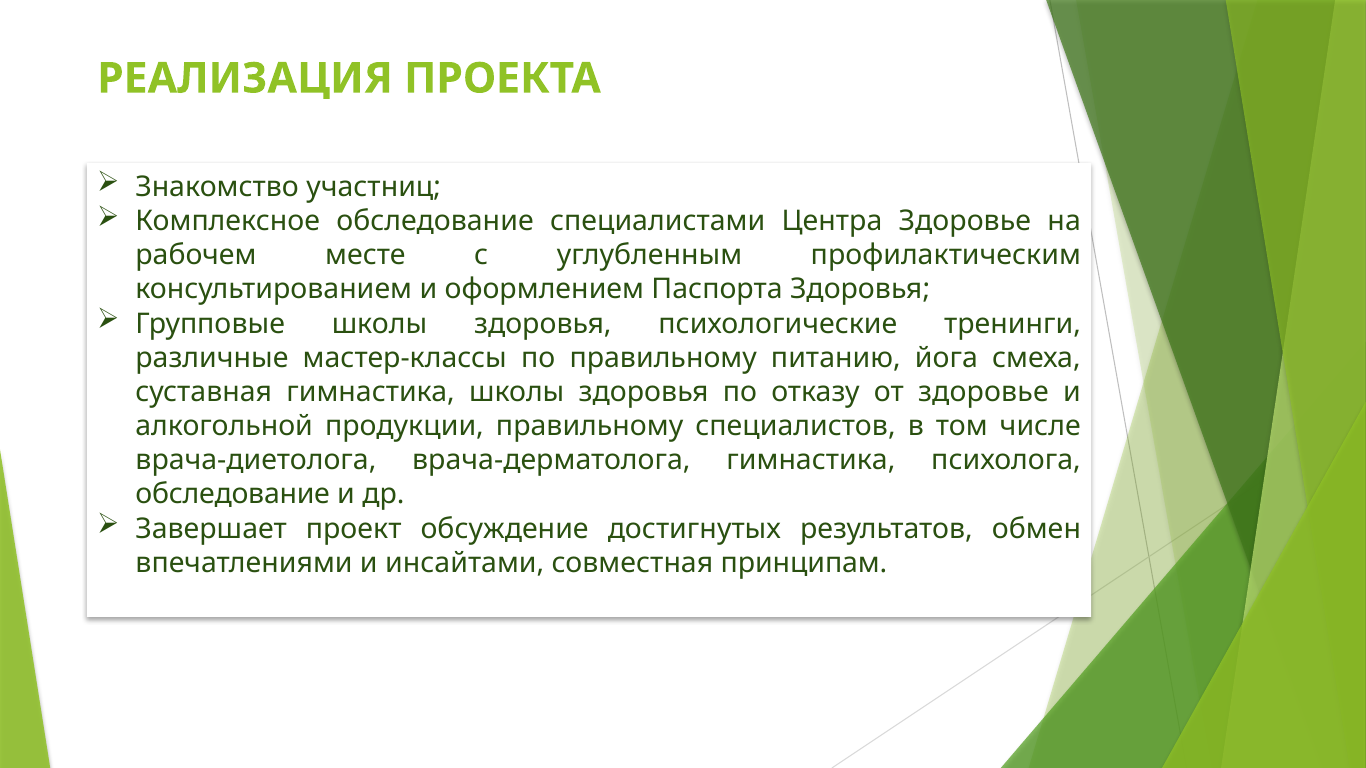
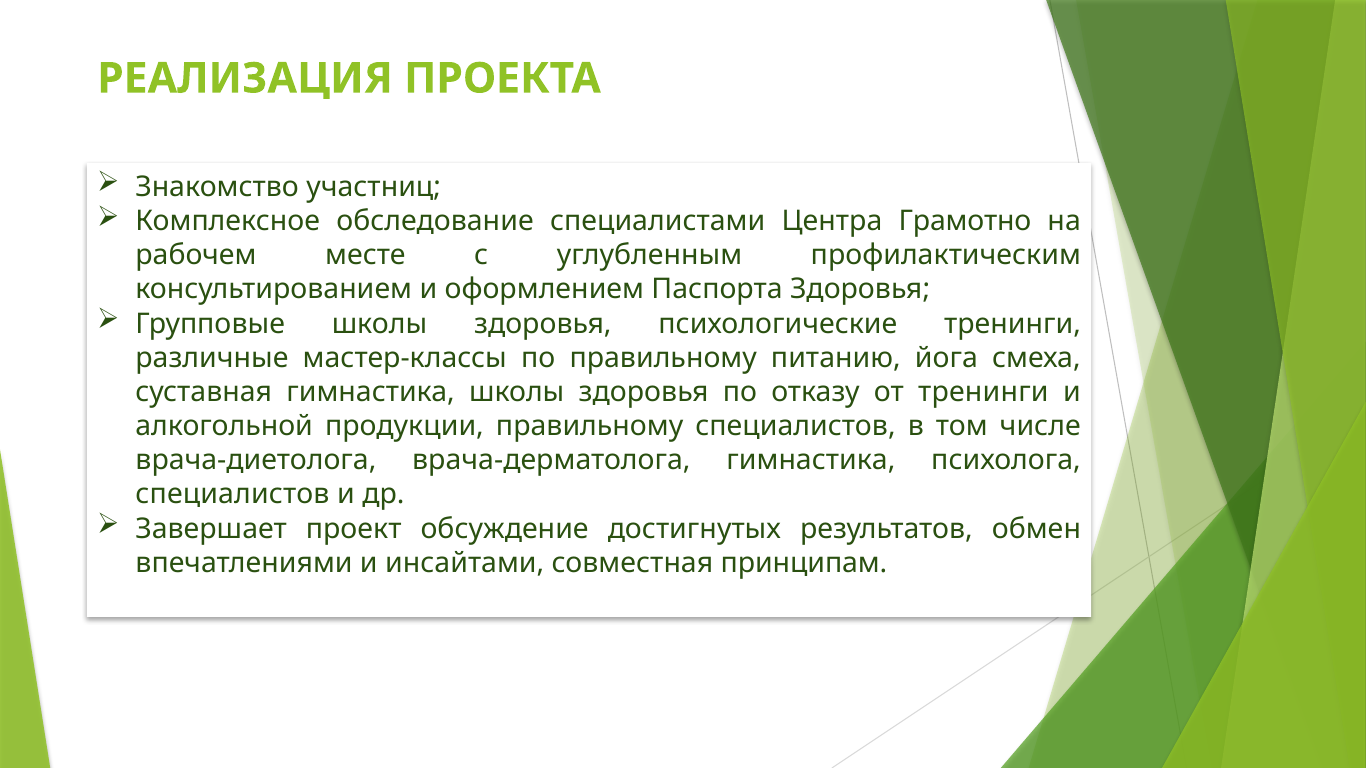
Центра Здоровье: Здоровье -> Грамотно
от здоровье: здоровье -> тренинги
обследование at (233, 495): обследование -> специалистов
